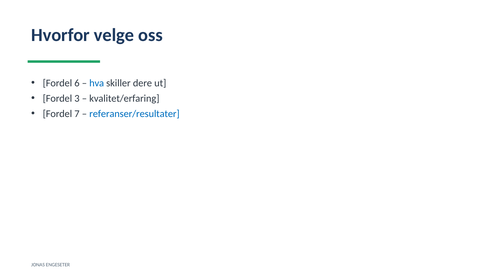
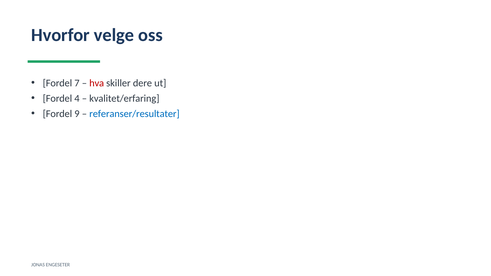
6: 6 -> 7
hva colour: blue -> red
3: 3 -> 4
7: 7 -> 9
